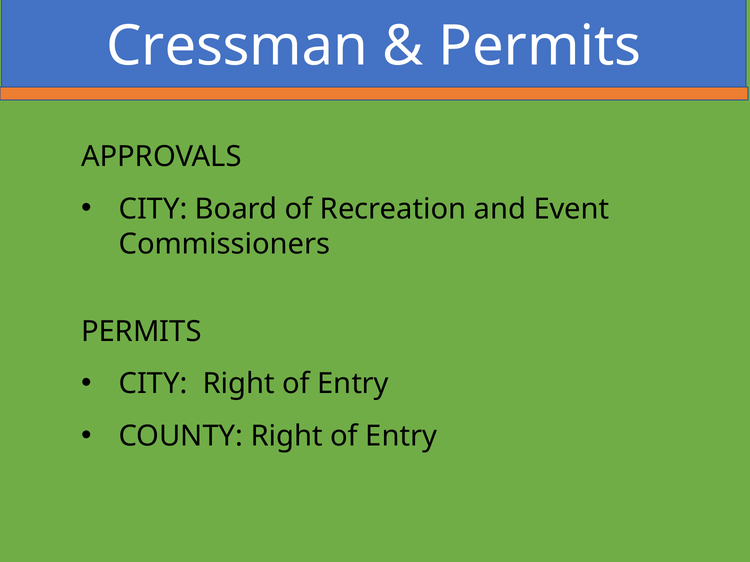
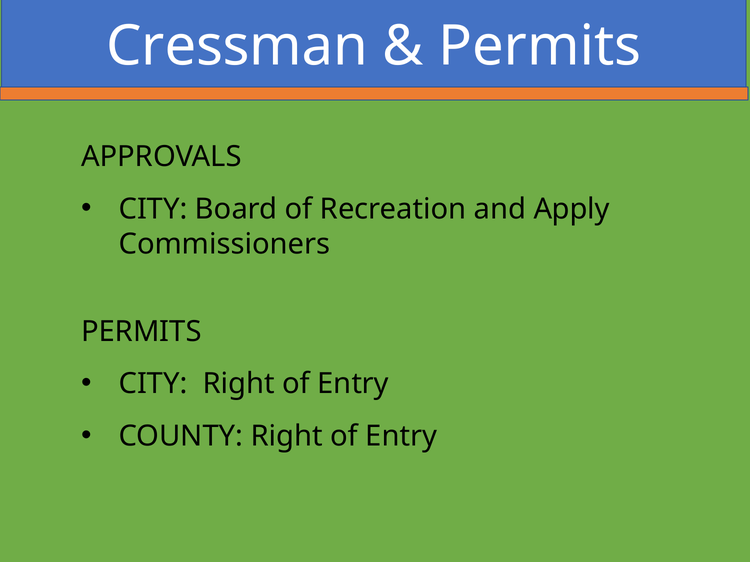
Event: Event -> Apply
